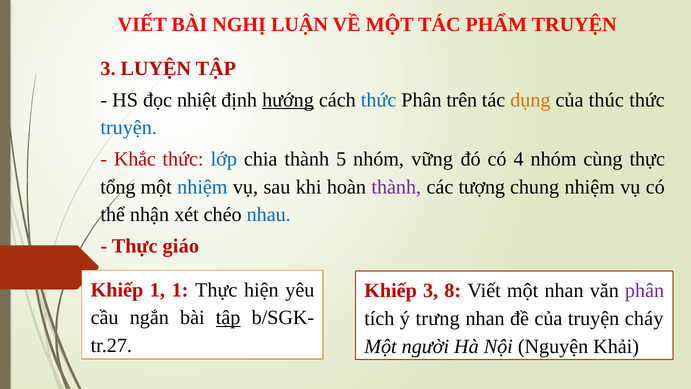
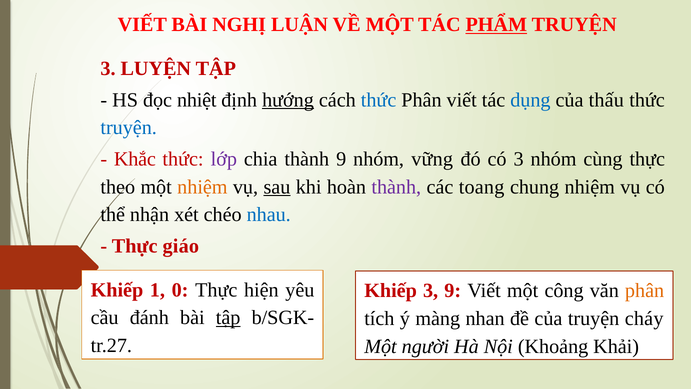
PHẨM underline: none -> present
Phân trên: trên -> viết
dụng colour: orange -> blue
thúc: thúc -> thấu
lớp colour: blue -> purple
thành 5: 5 -> 9
có 4: 4 -> 3
tổng: tổng -> theo
nhiệm at (202, 187) colour: blue -> orange
sau underline: none -> present
tượng: tượng -> toang
1 1: 1 -> 0
3 8: 8 -> 9
một nhan: nhan -> công
phân at (645, 290) colour: purple -> orange
ngắn: ngắn -> đánh
trưng: trưng -> màng
Nguyện: Nguyện -> Khoảng
